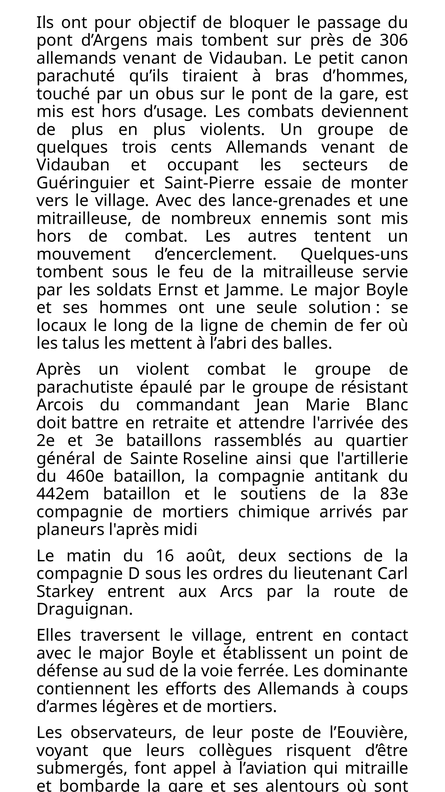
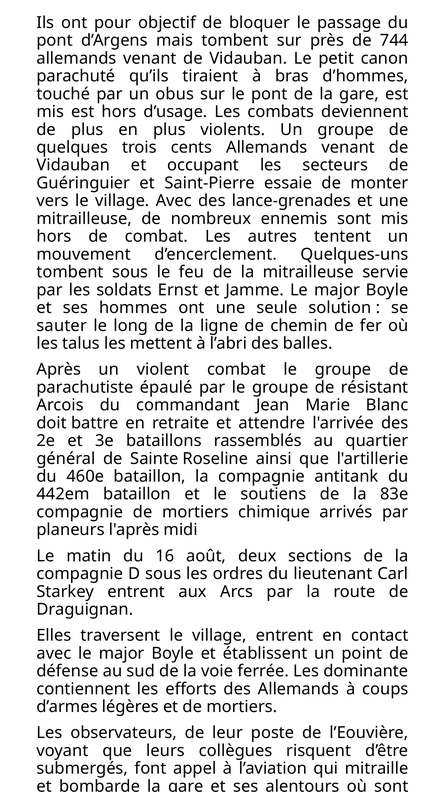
306: 306 -> 744
locaux: locaux -> sauter
